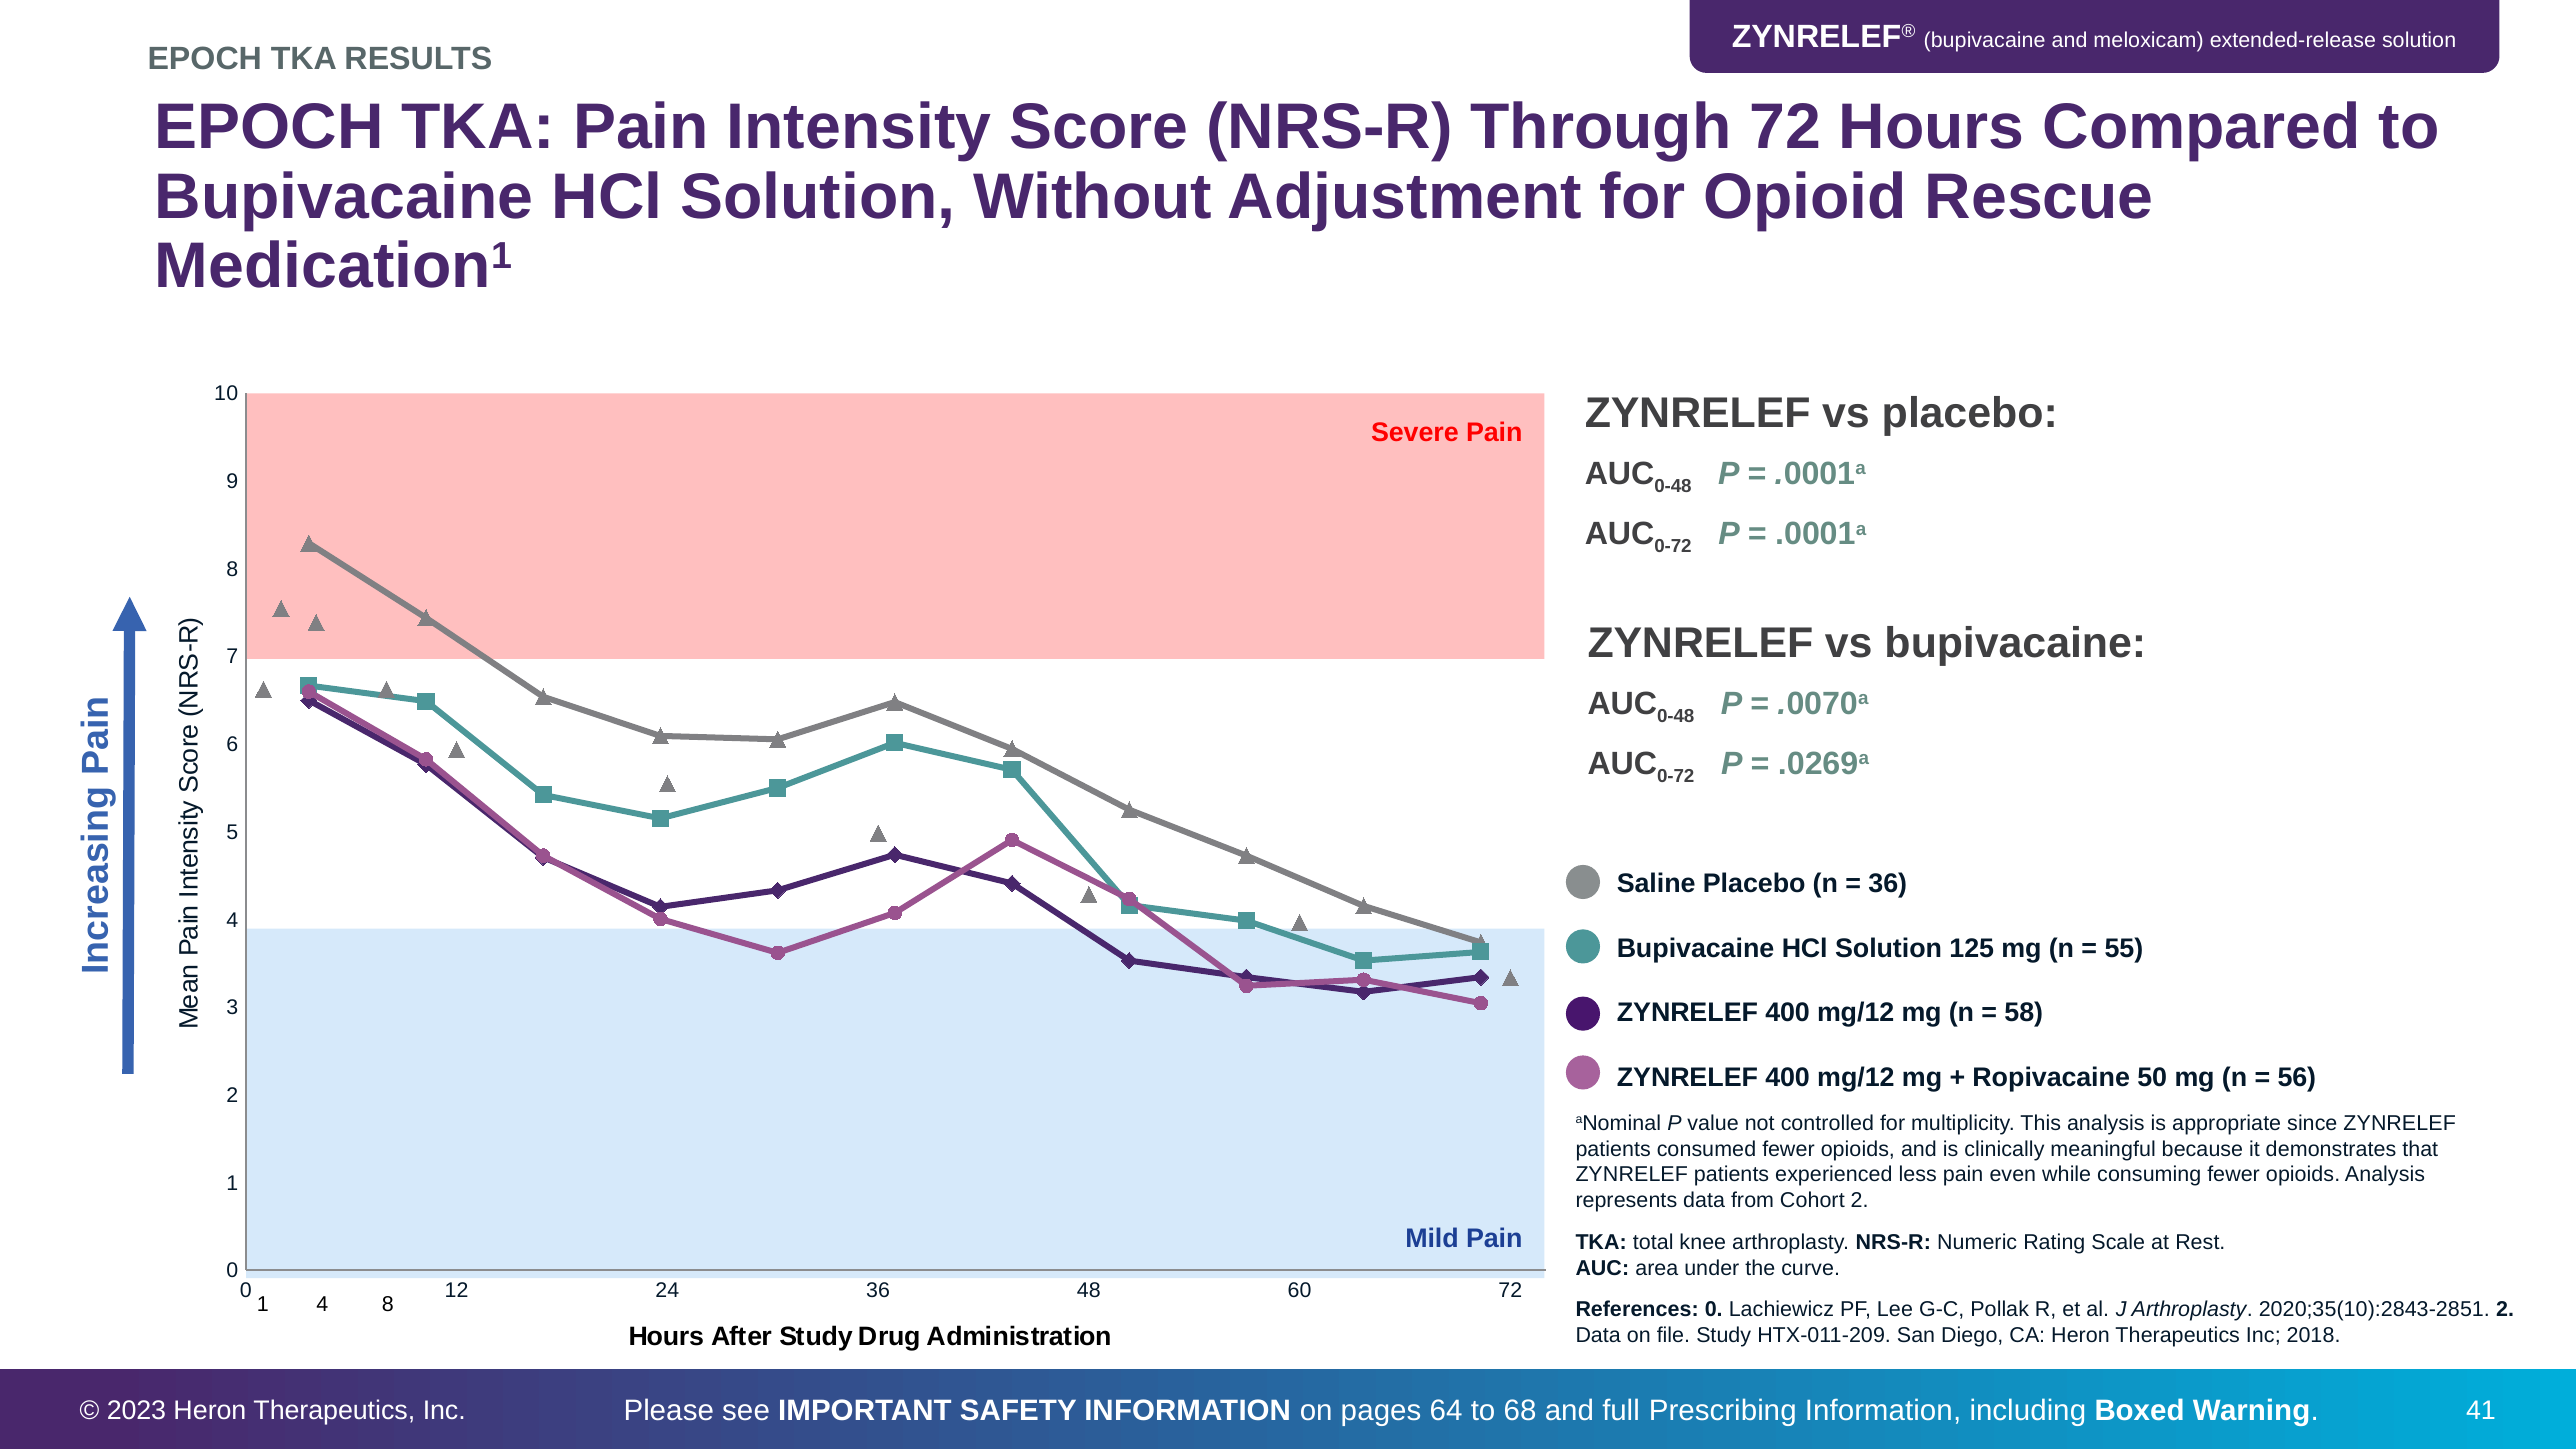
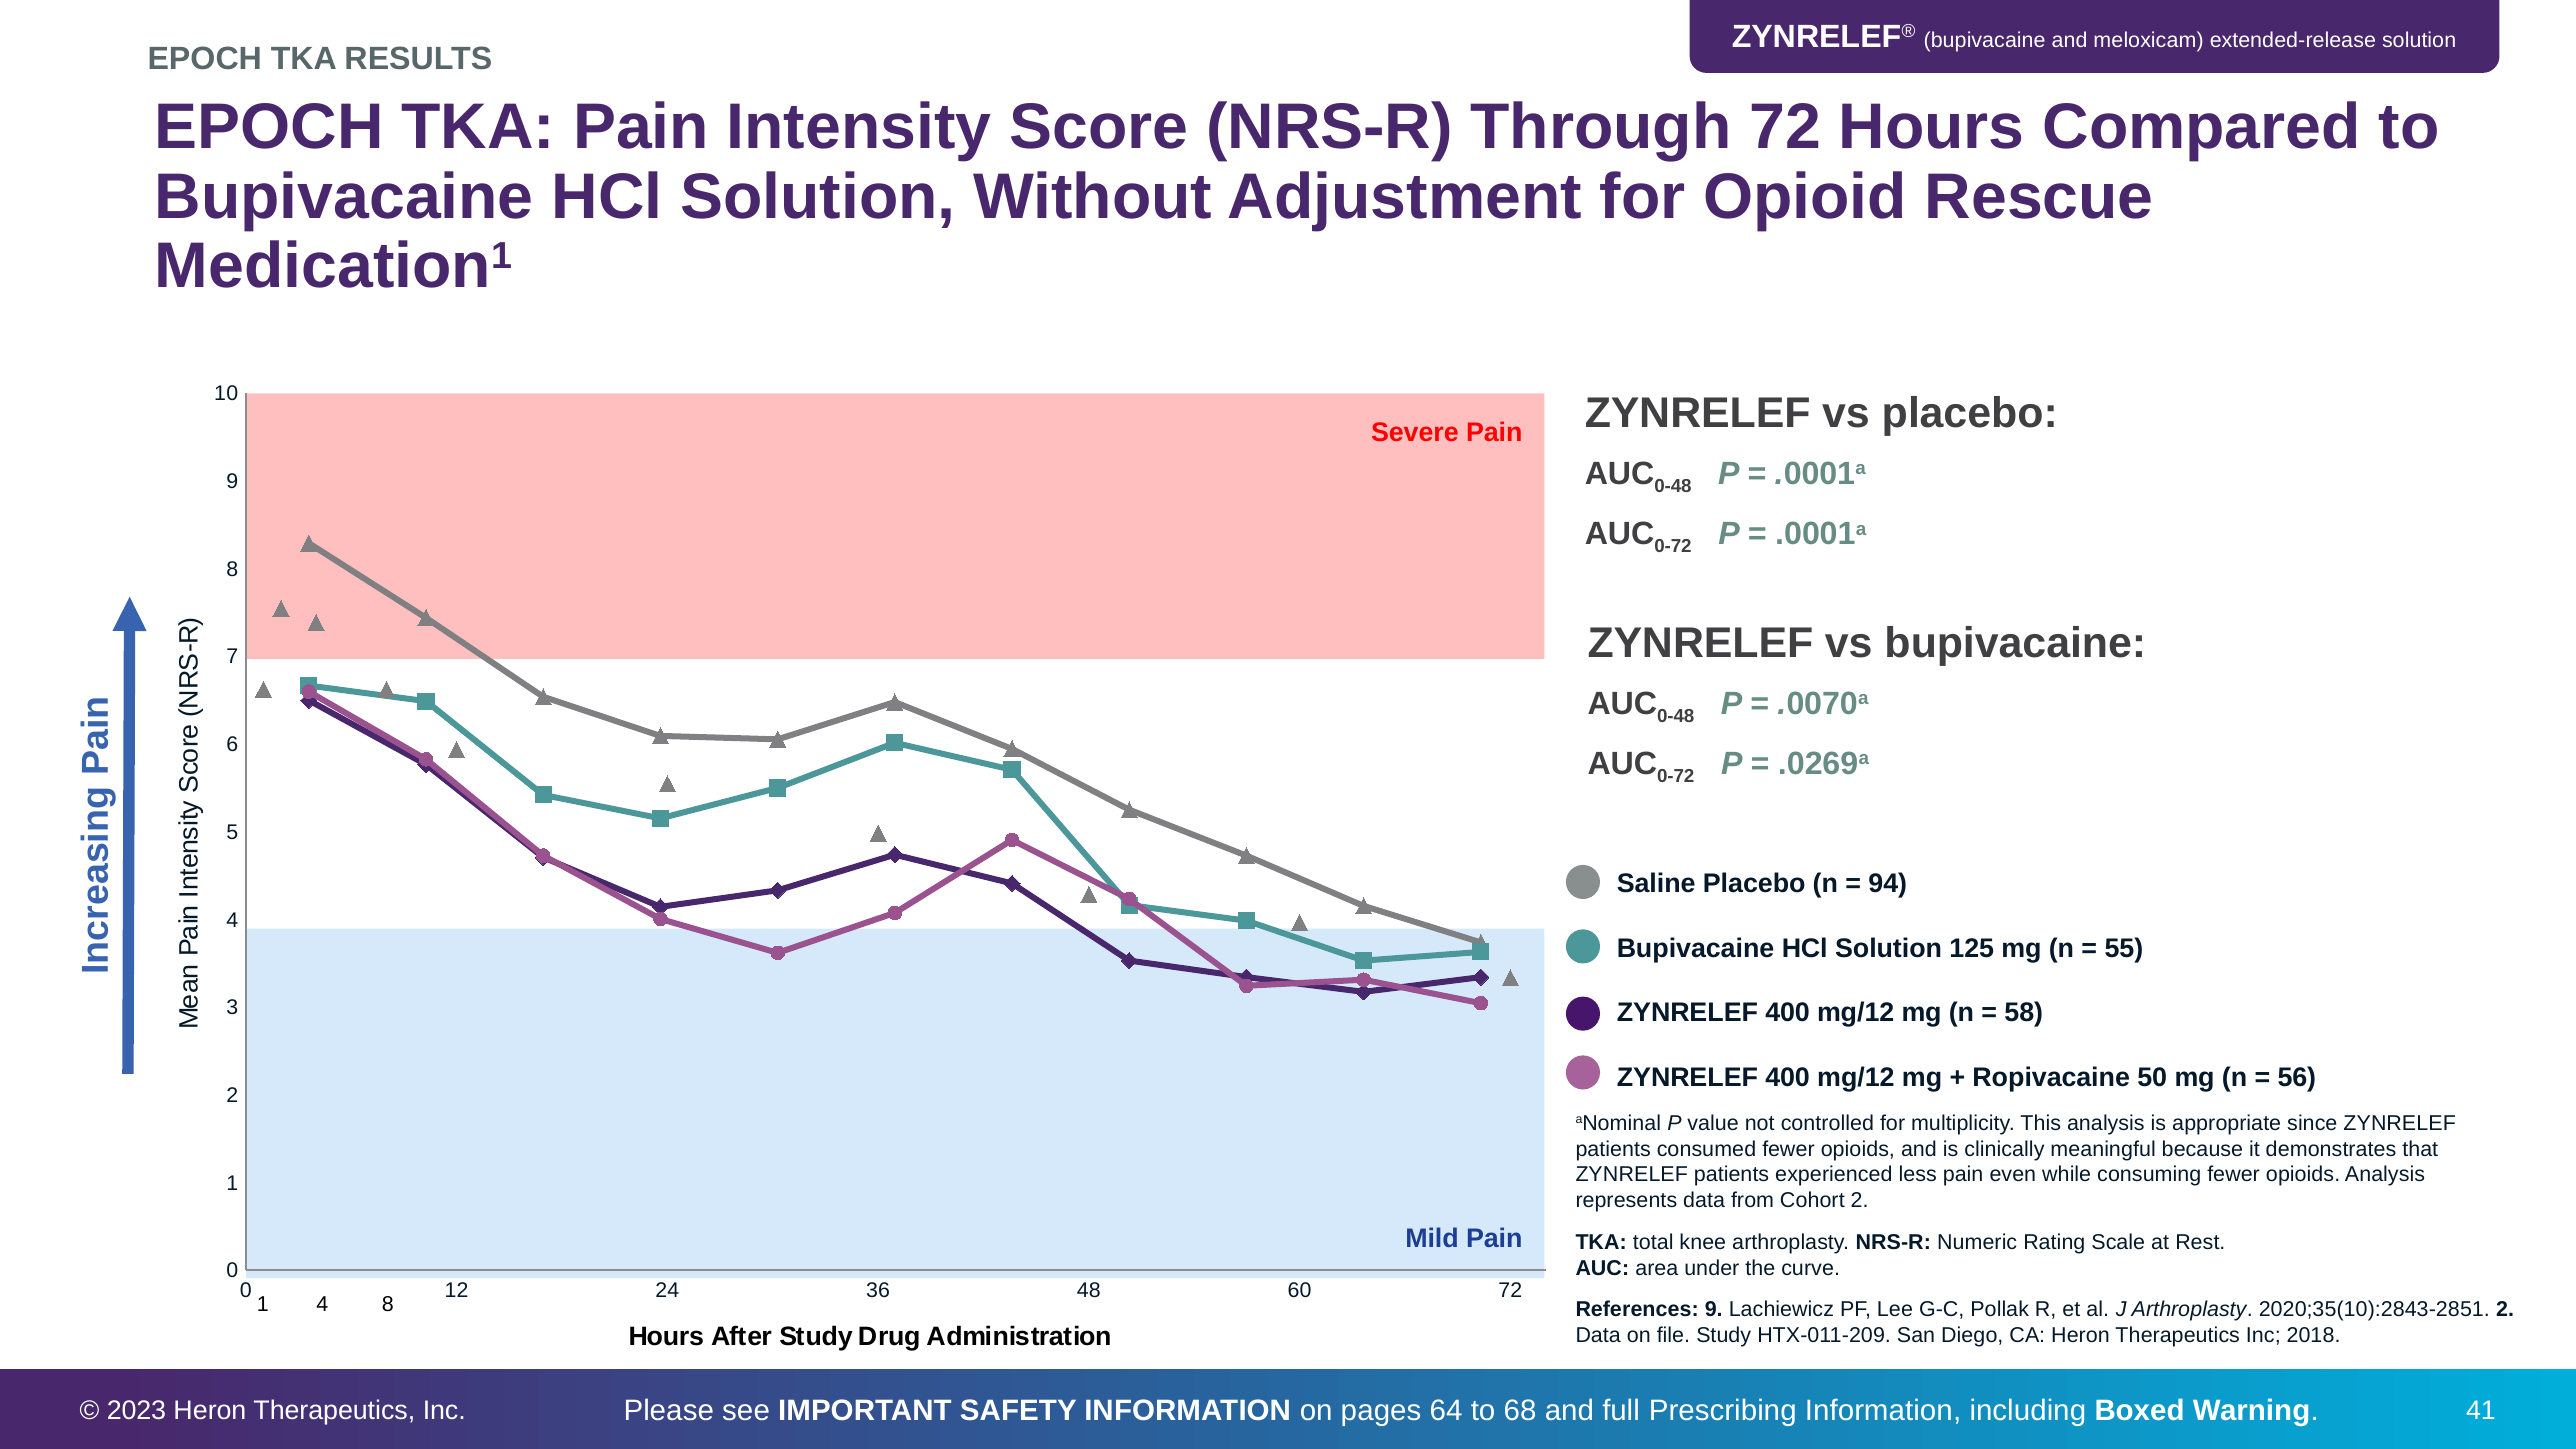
36 at (1888, 884): 36 -> 94
References 0: 0 -> 9
